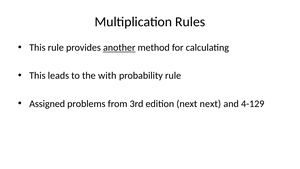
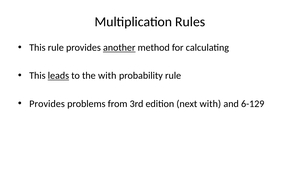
leads underline: none -> present
Assigned at (47, 104): Assigned -> Provides
next next: next -> with
4-129: 4-129 -> 6-129
